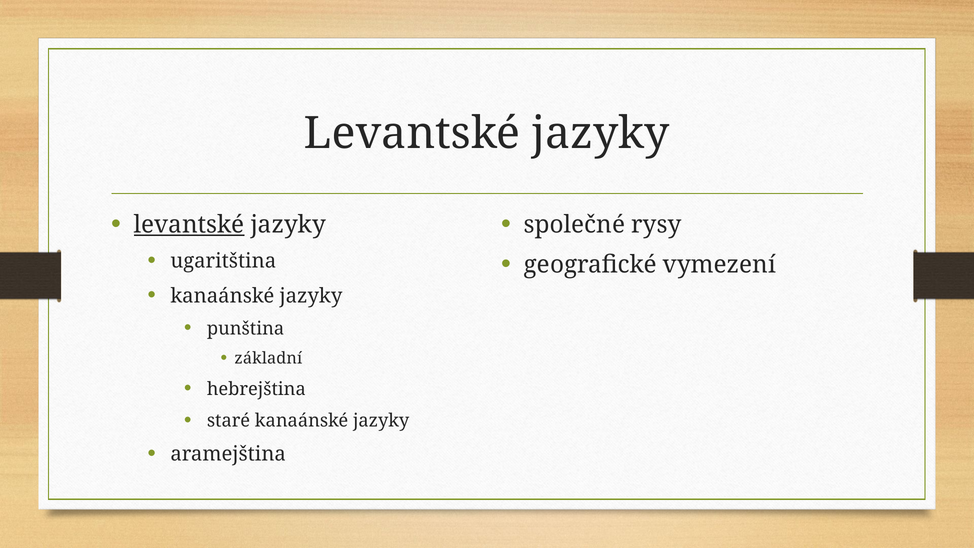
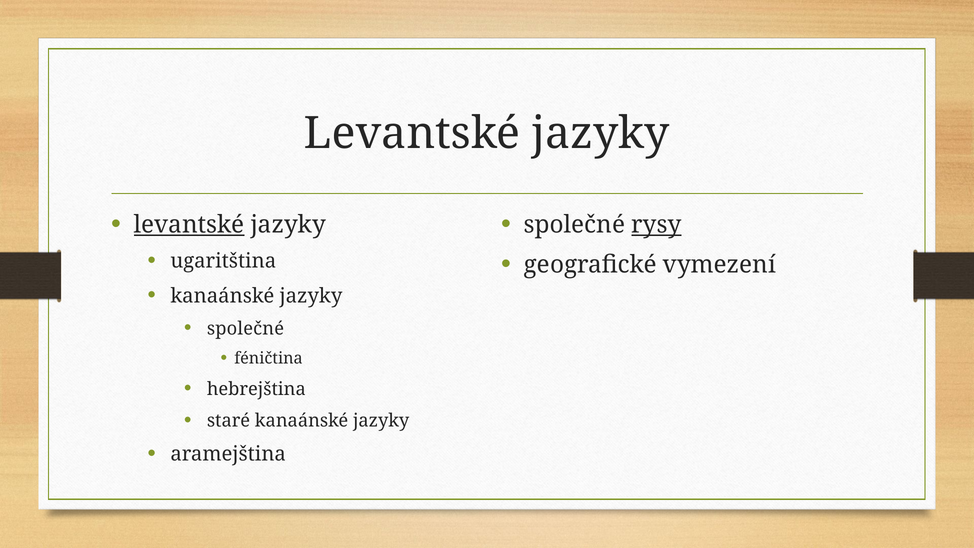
rysy underline: none -> present
punština at (246, 328): punština -> společné
základní: základní -> féničtina
